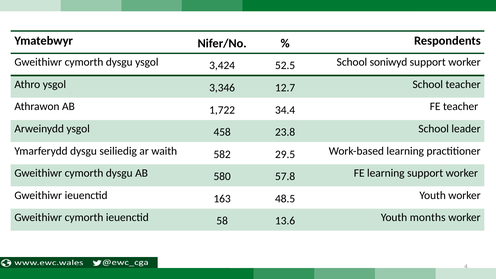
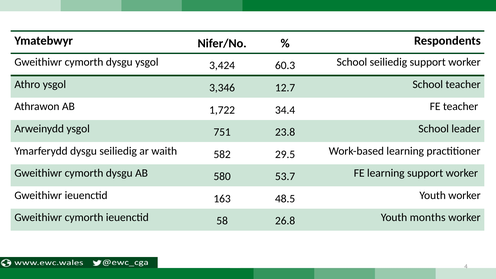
52.5: 52.5 -> 60.3
School soniwyd: soniwyd -> seiliedig
458: 458 -> 751
57.8: 57.8 -> 53.7
13.6: 13.6 -> 26.8
